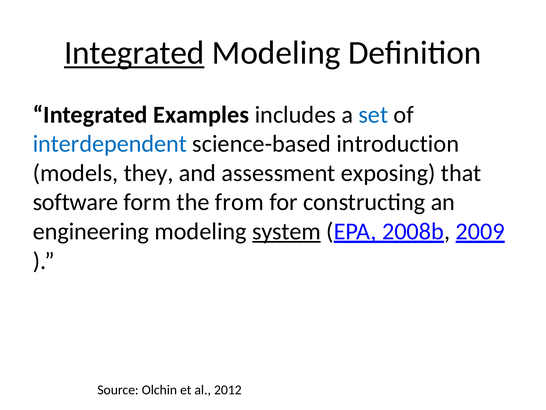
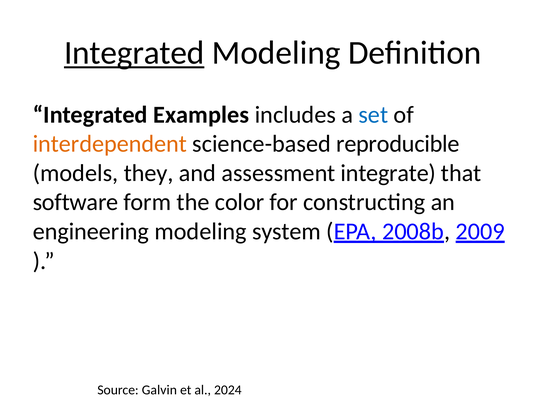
interdependent colour: blue -> orange
introduction: introduction -> reproducible
exposing: exposing -> integrate
from: from -> color
system underline: present -> none
Olchin: Olchin -> Galvin
2012: 2012 -> 2024
